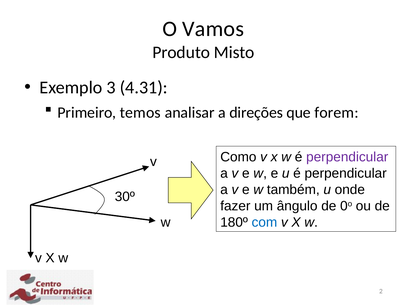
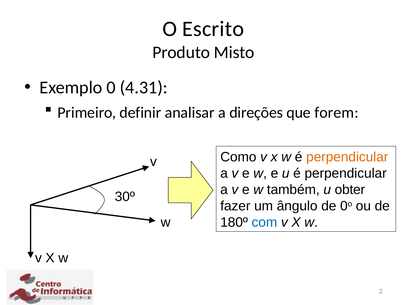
Vamos: Vamos -> Escrito
3: 3 -> 0
temos: temos -> definir
perpendicular at (347, 157) colour: purple -> orange
onde: onde -> obter
